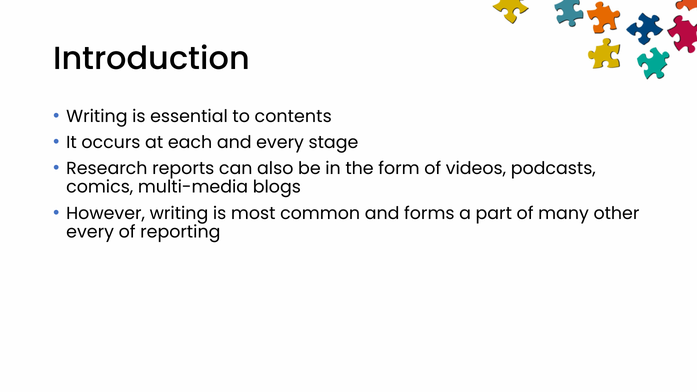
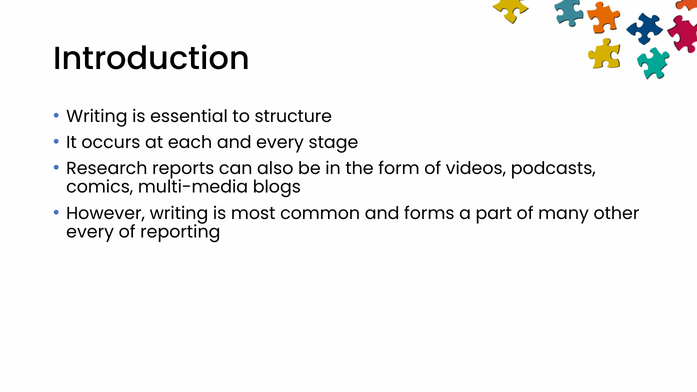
contents: contents -> structure
